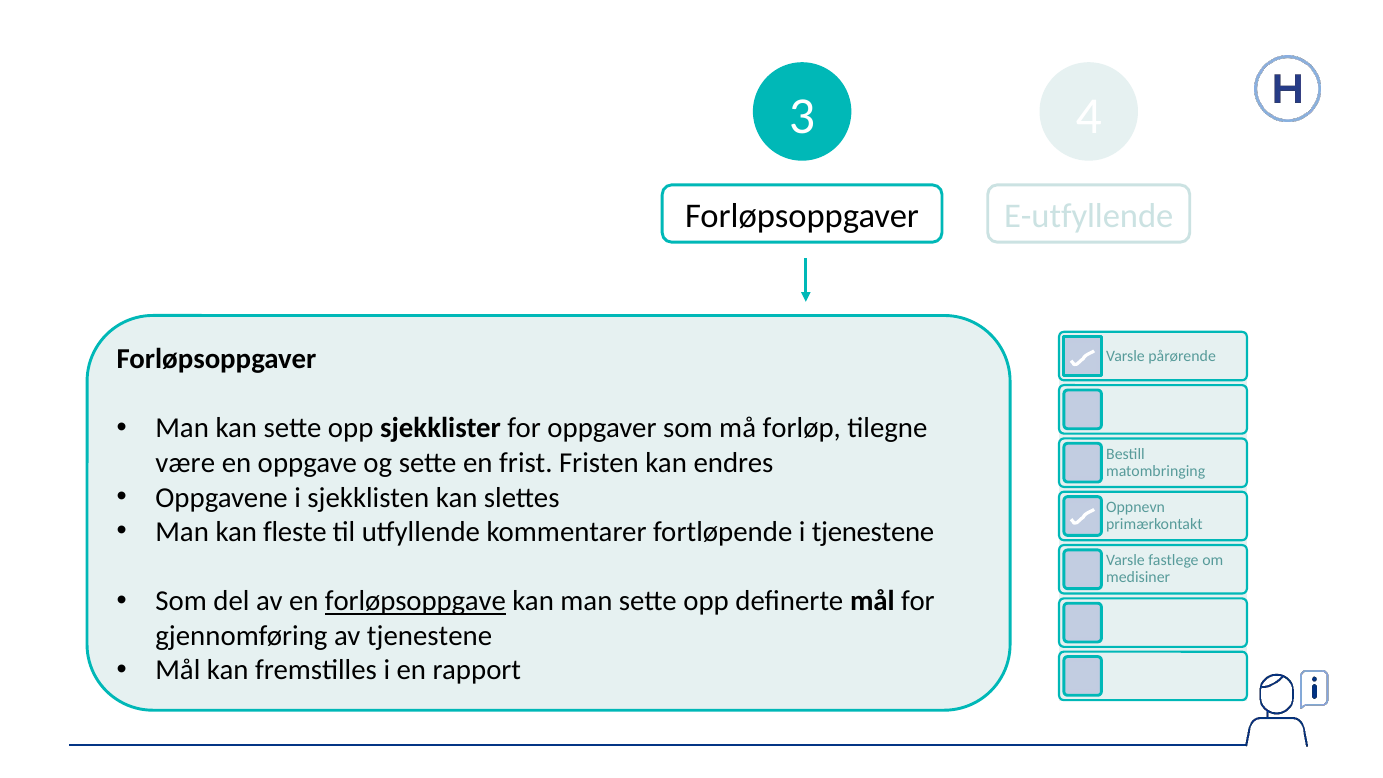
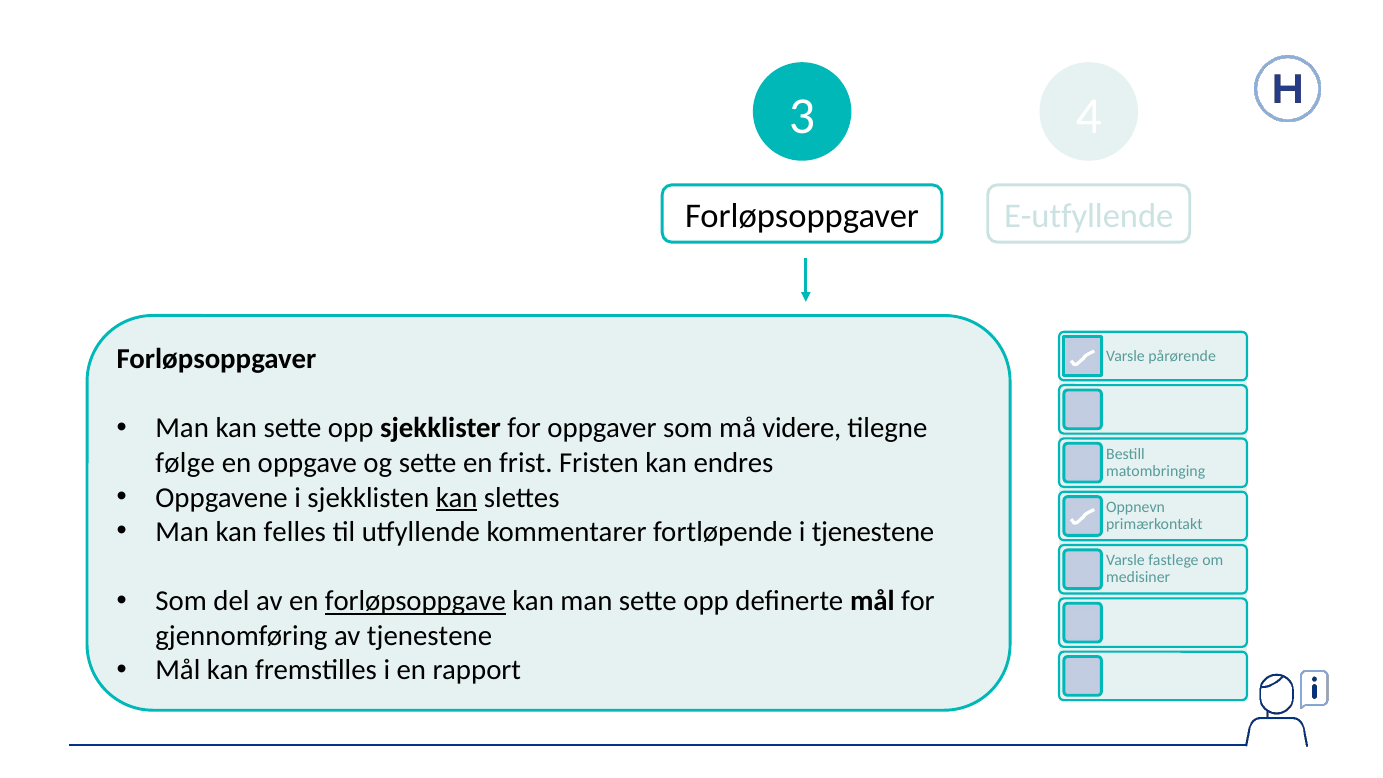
forløp: forløp -> videre
være: være -> følge
kan at (457, 497) underline: none -> present
fleste: fleste -> felles
